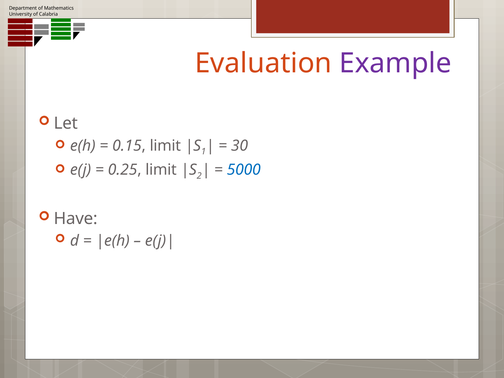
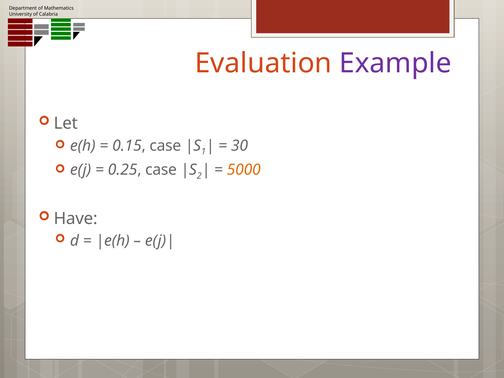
0.15 limit: limit -> case
0.25 limit: limit -> case
5000 colour: blue -> orange
